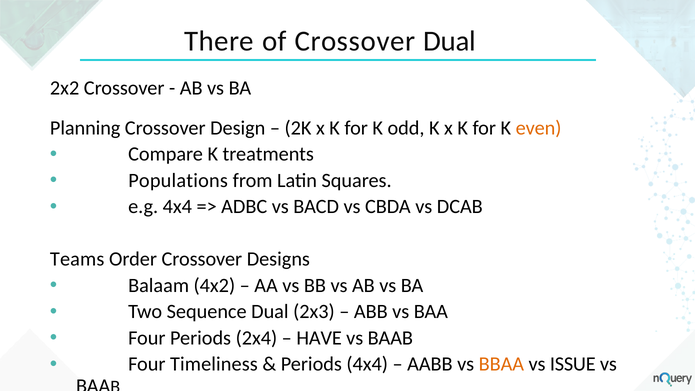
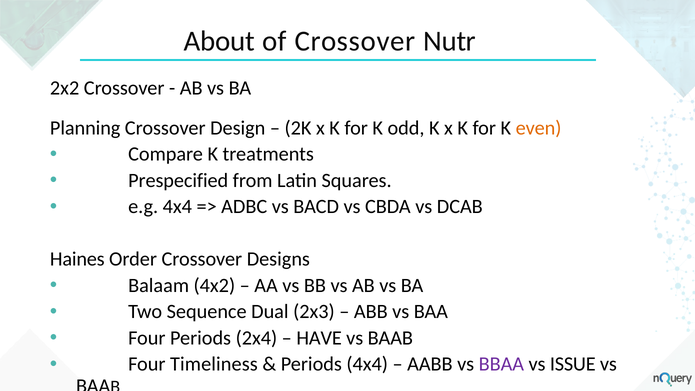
There: There -> About
Crossover Dual: Dual -> Nutr
Populations: Populations -> Prespecified
Teams: Teams -> Haines
BBAA colour: orange -> purple
